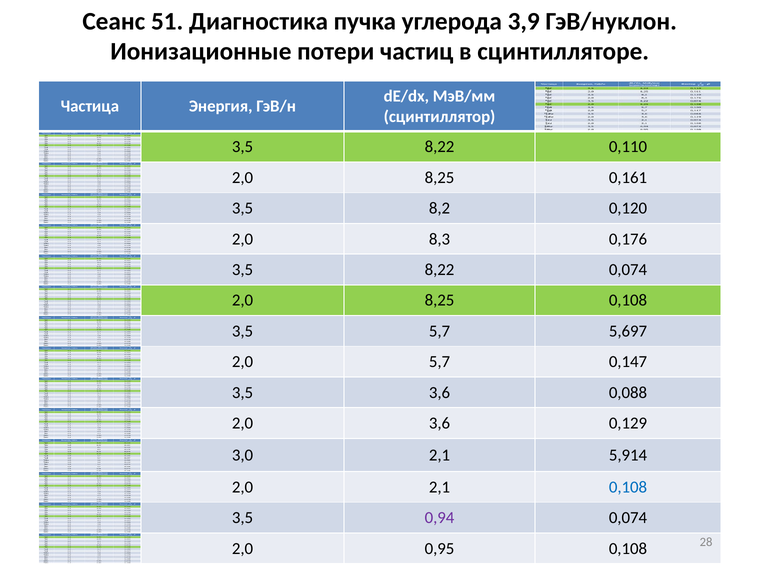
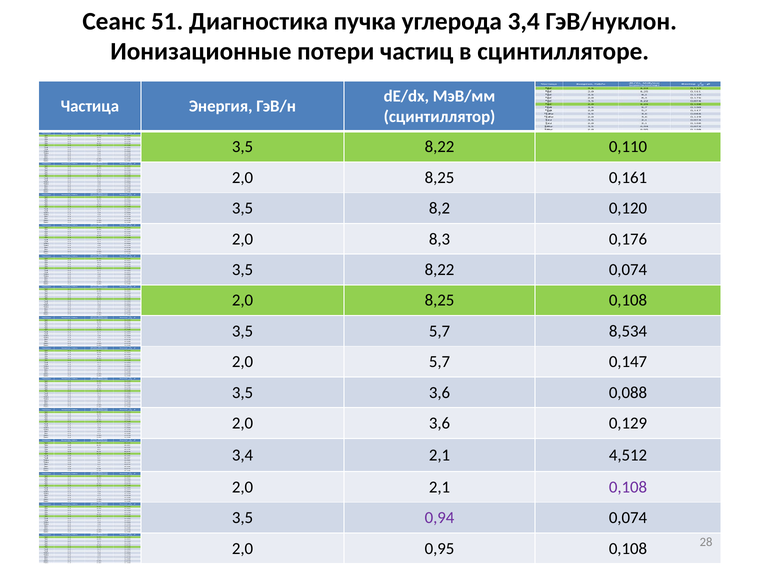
углерода 3,9: 3,9 -> 3,4
5,697: 5,697 -> 8,534
3,0 at (243, 456): 3,0 -> 3,4
5,914: 5,914 -> 4,512
0,108 at (628, 488) colour: blue -> purple
